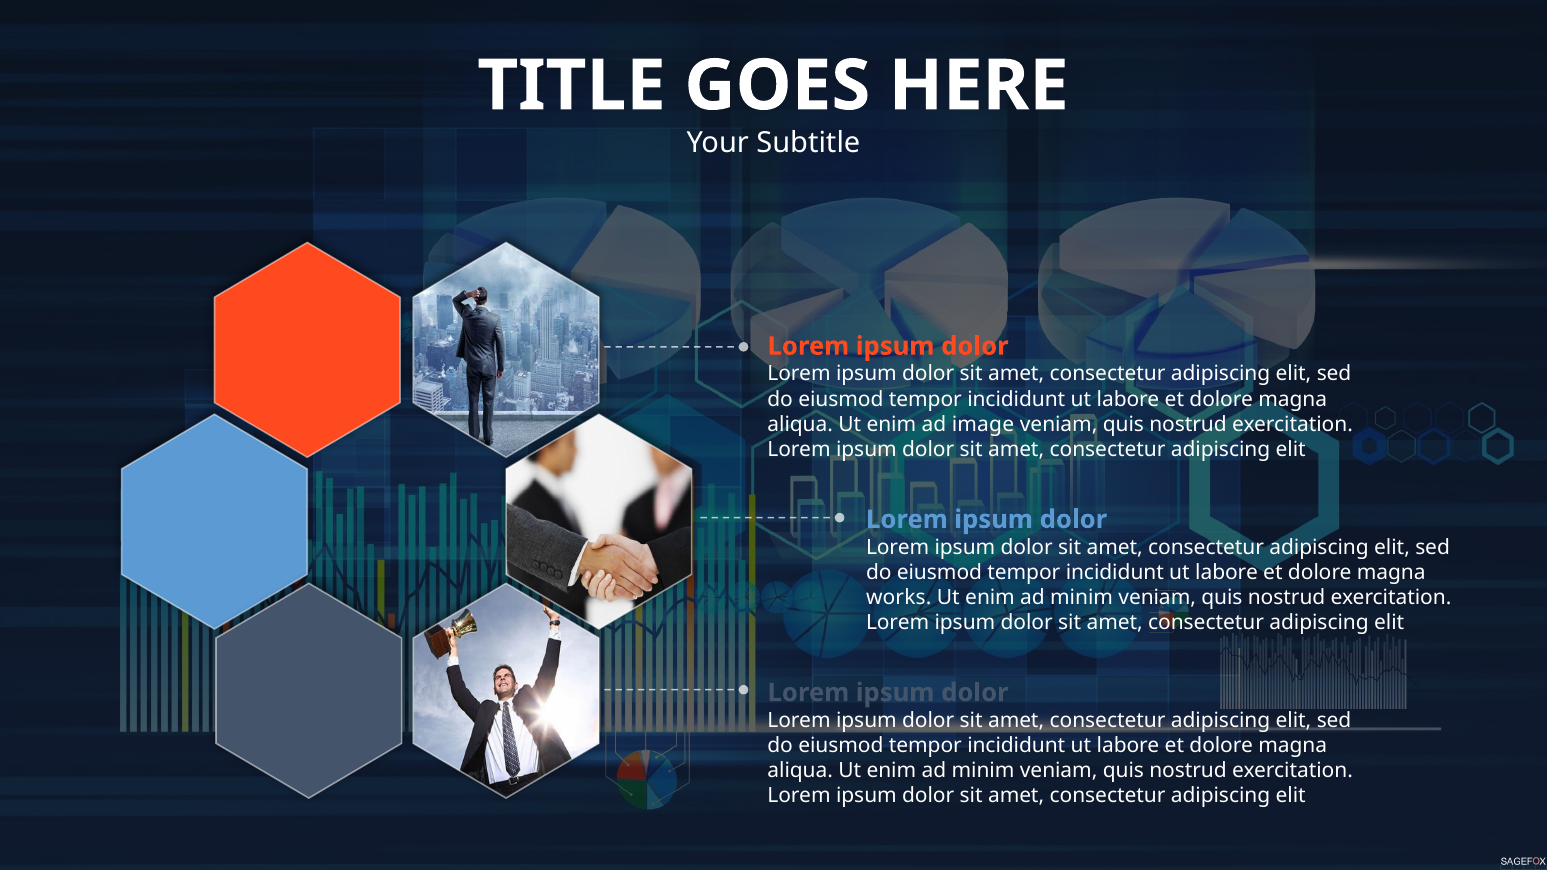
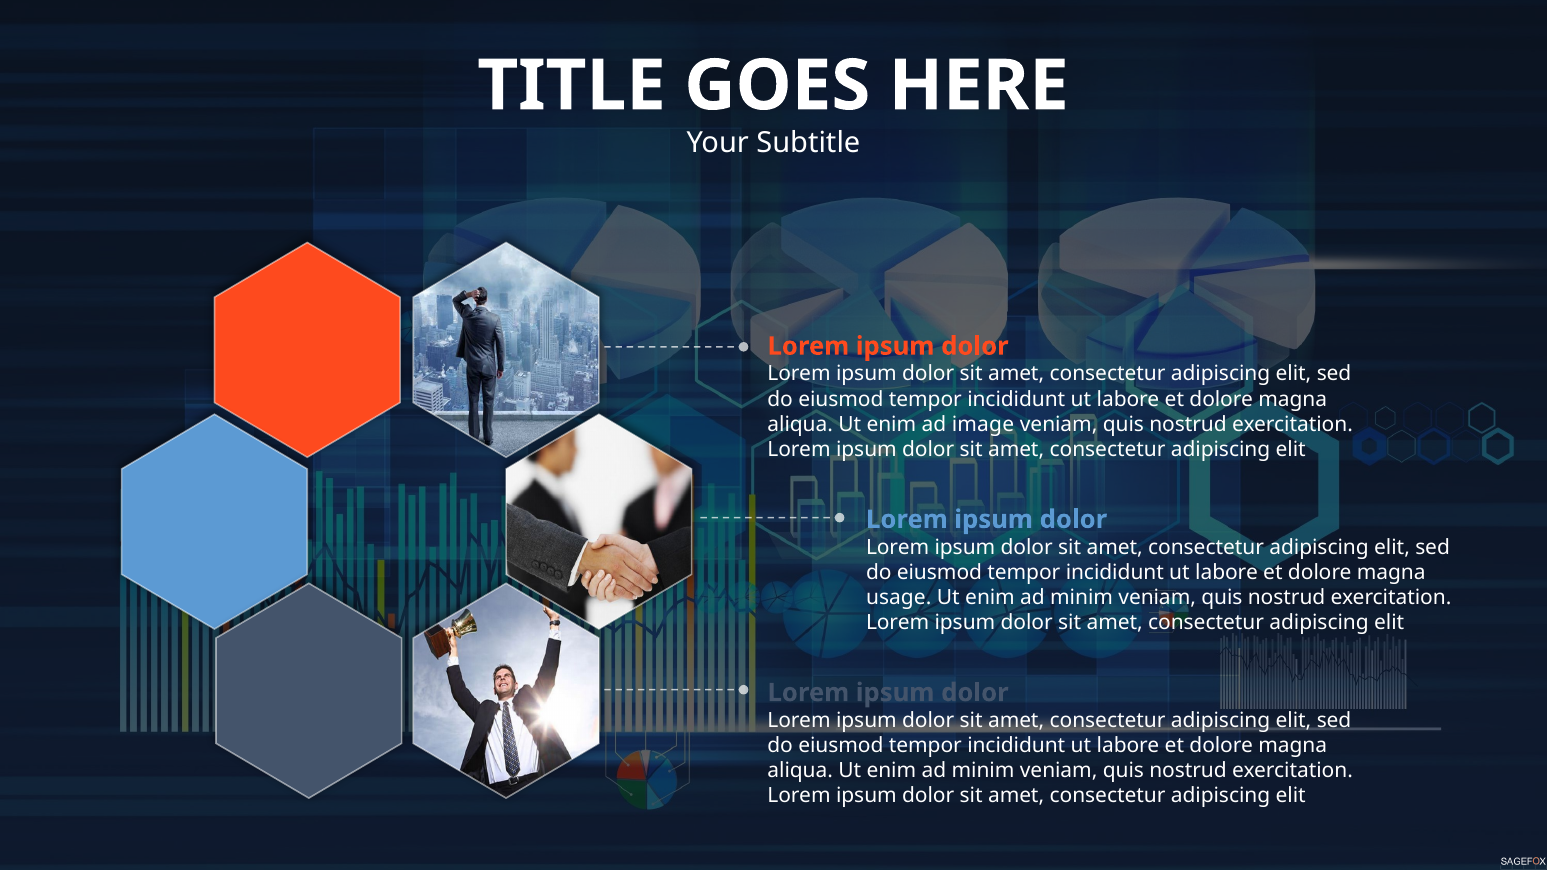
works: works -> usage
